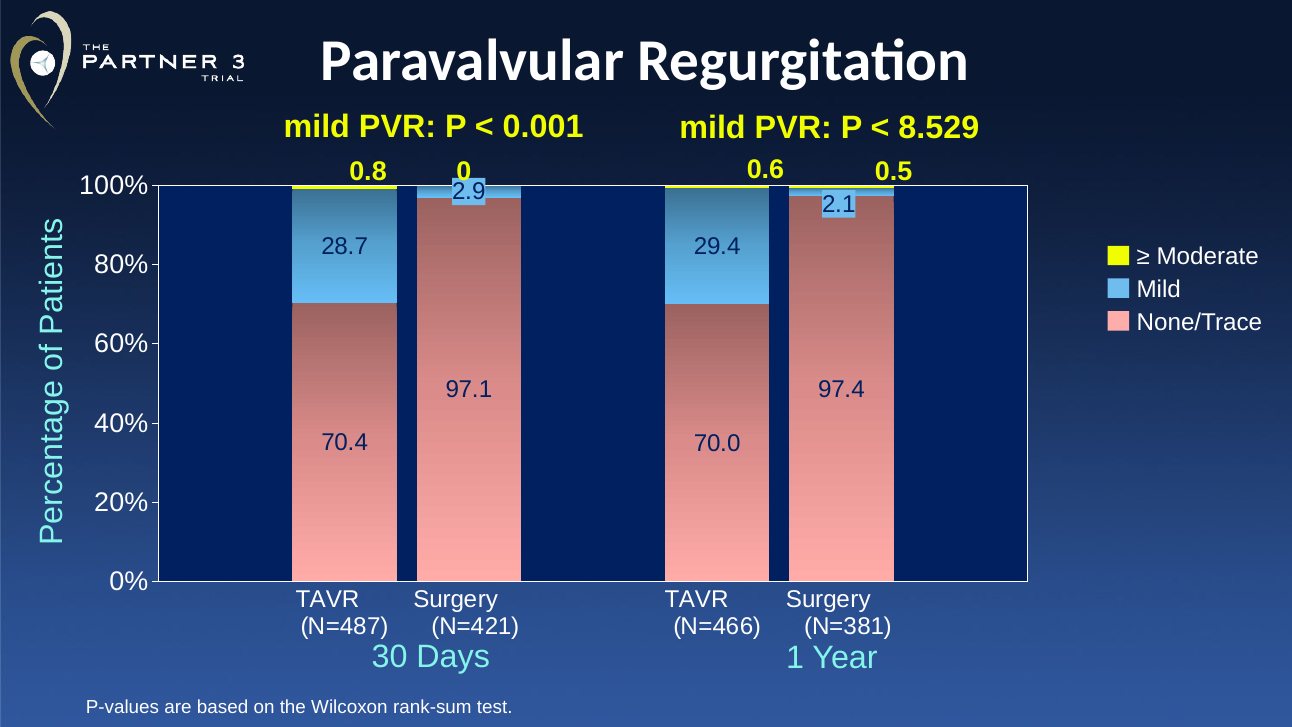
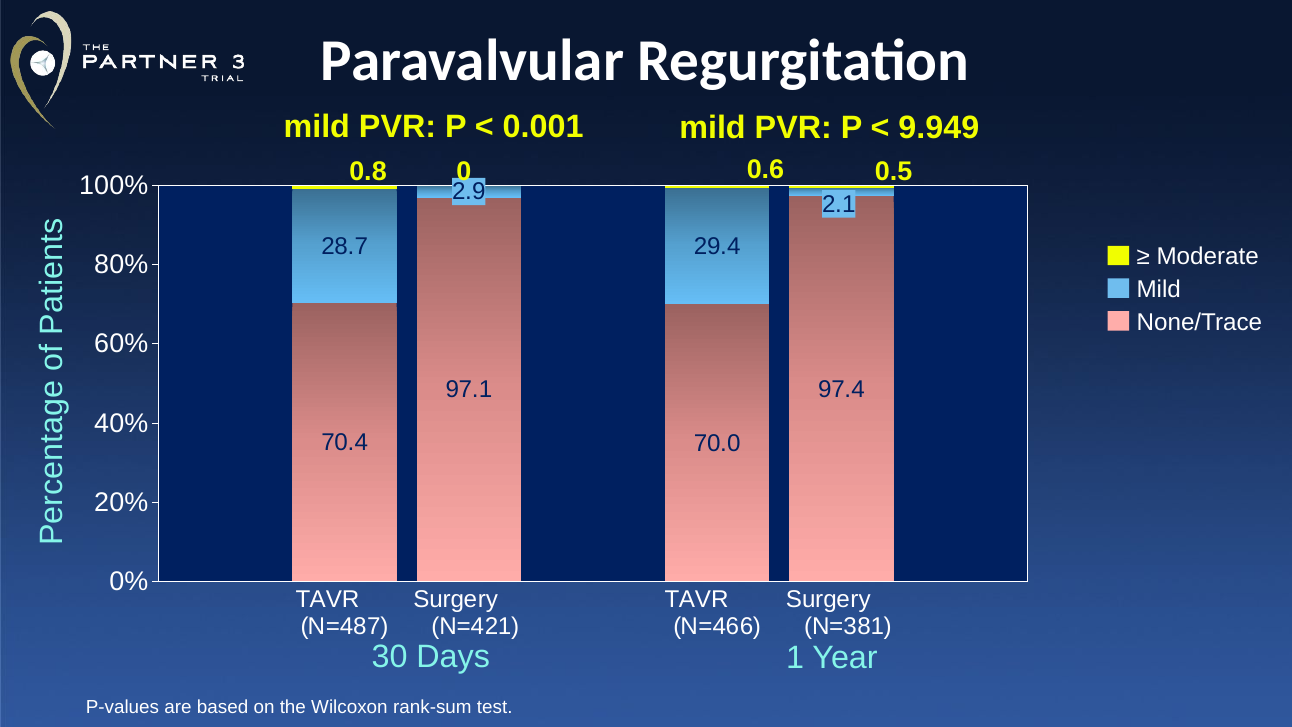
8.529: 8.529 -> 9.949
